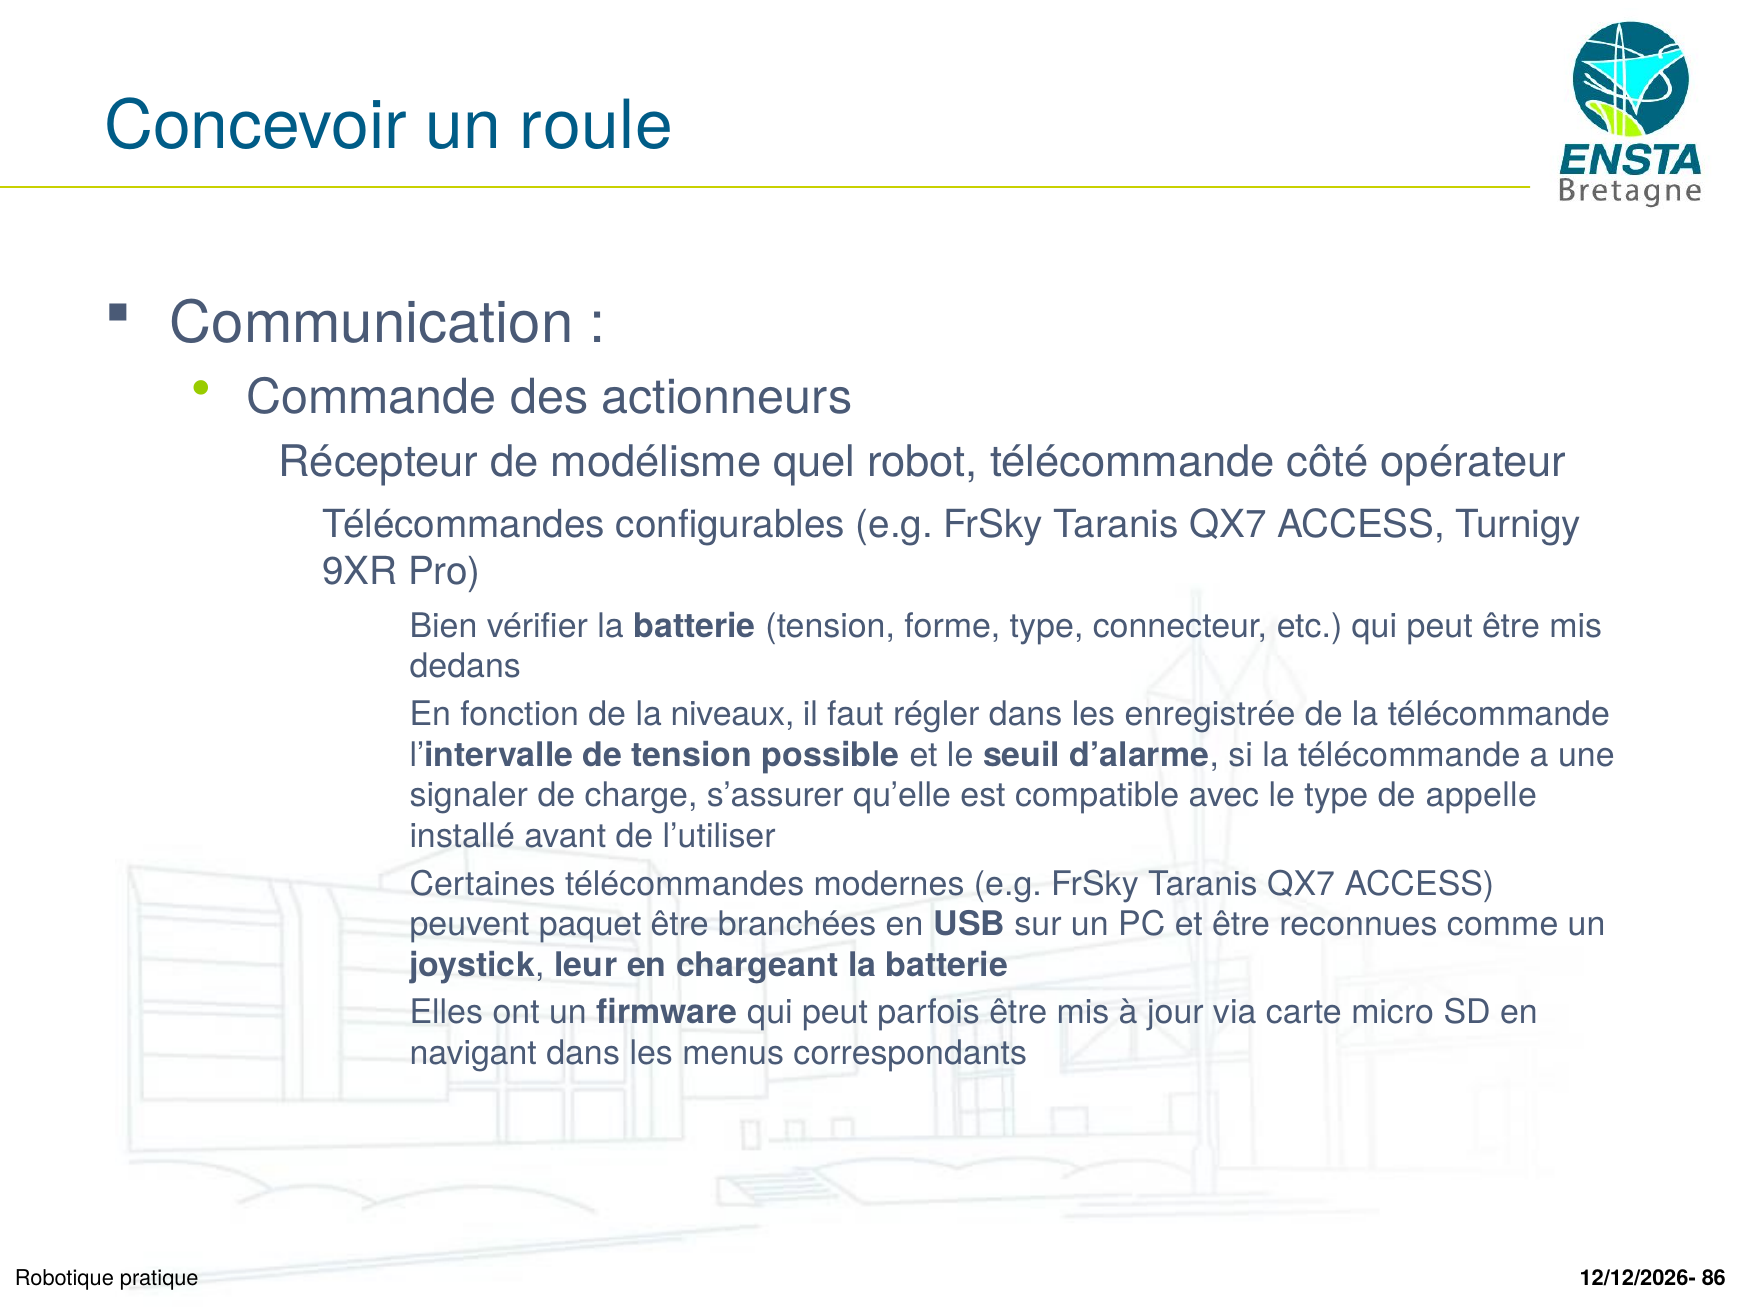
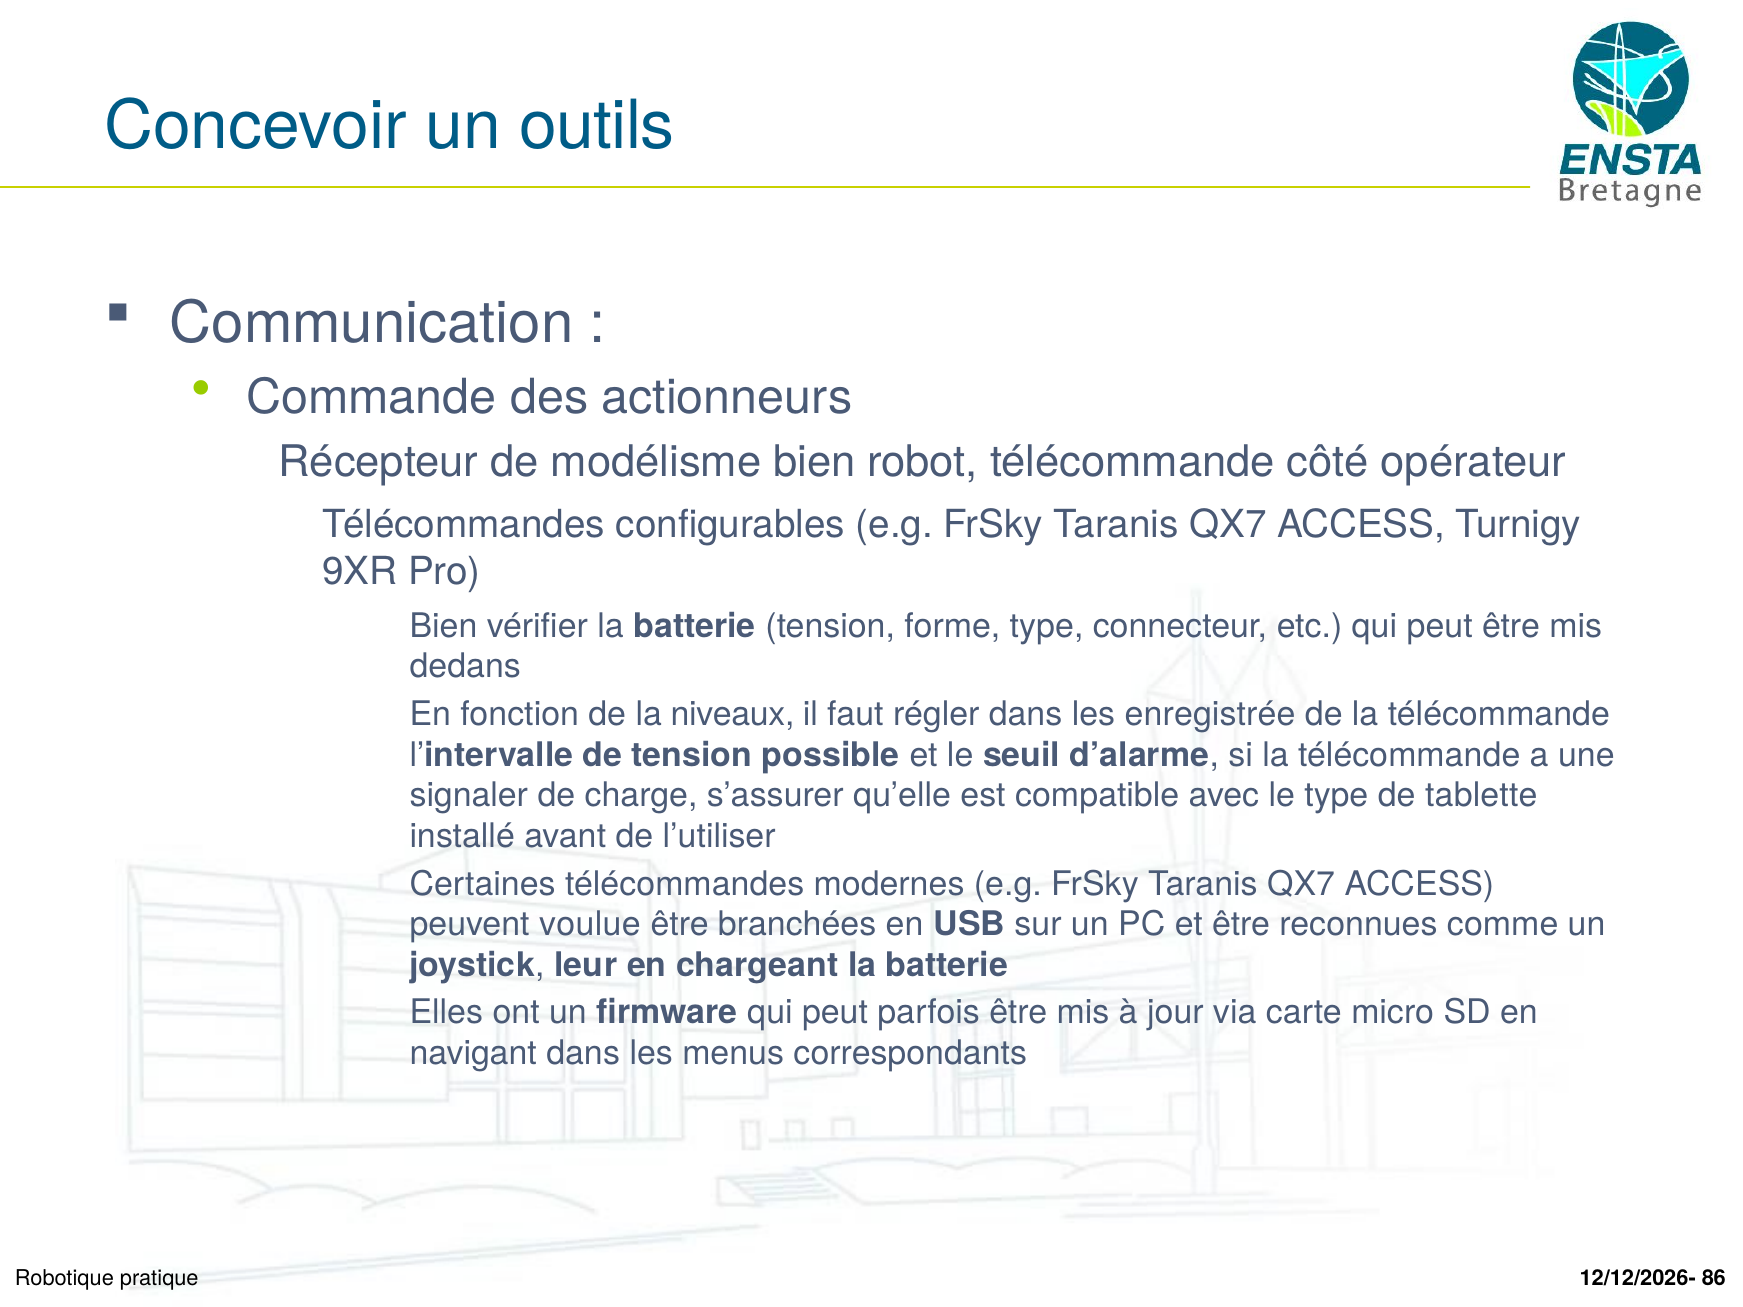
roule: roule -> outils
modélisme quel: quel -> bien
appelle: appelle -> tablette
paquet: paquet -> voulue
